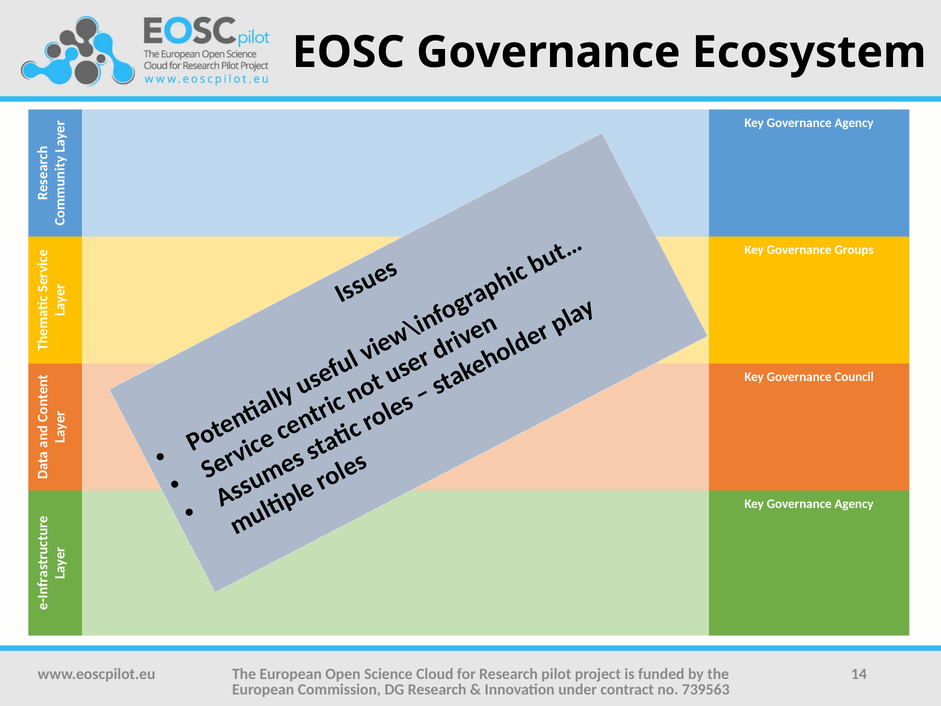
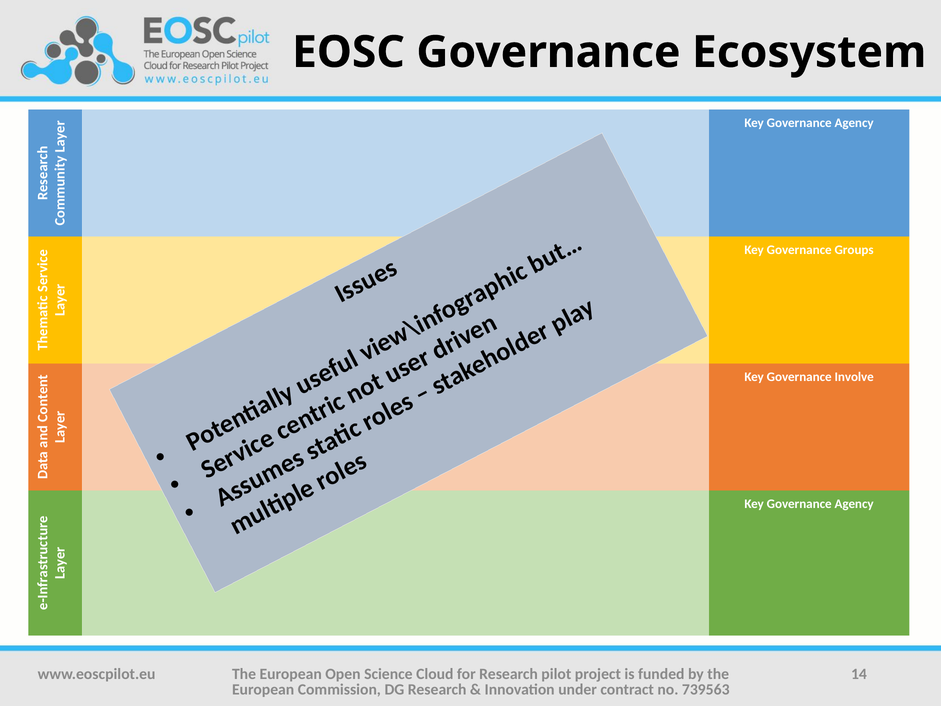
Council: Council -> Involve
